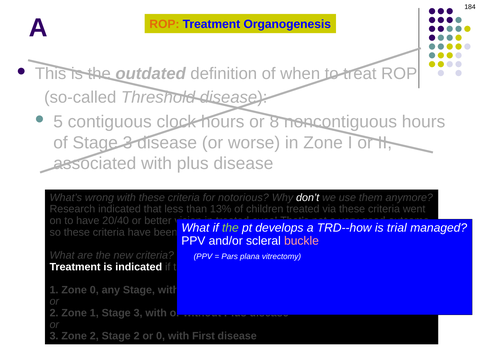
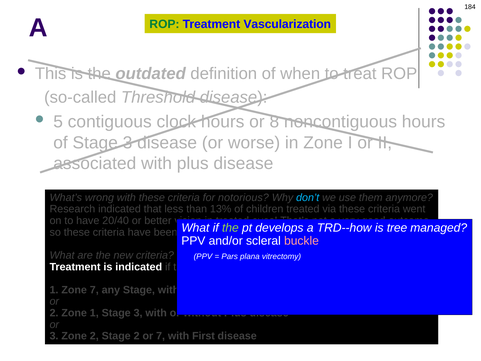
ROP at (164, 24) colour: orange -> green
Organogenesis: Organogenesis -> Vascularization
don’t colour: white -> light blue
trial: trial -> tree
Zone 0: 0 -> 7
or 0: 0 -> 7
